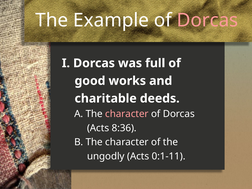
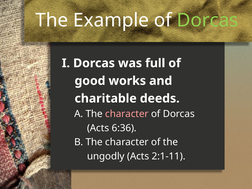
Dorcas at (207, 20) colour: pink -> light green
8:36: 8:36 -> 6:36
0:1-11: 0:1-11 -> 2:1-11
